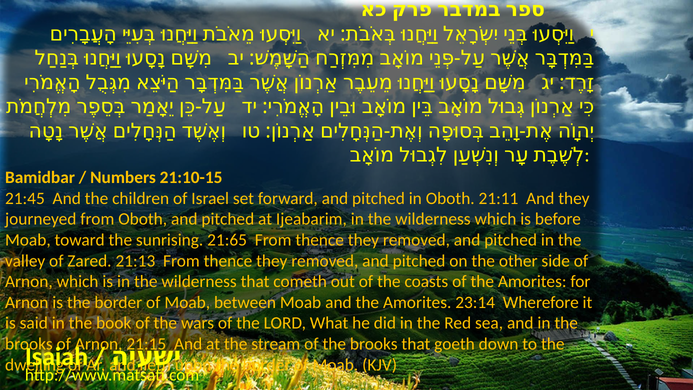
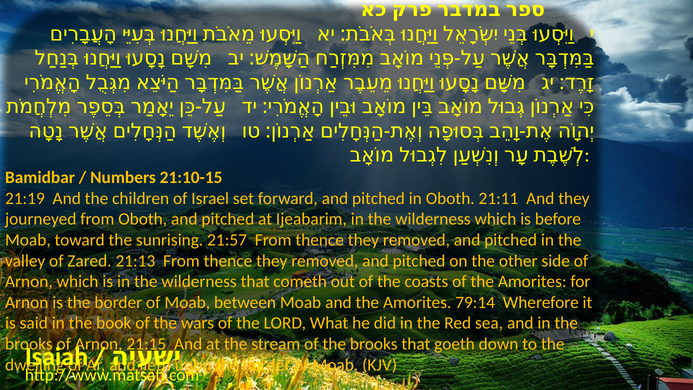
21:45: 21:45 -> 21:19
21:65: 21:65 -> 21:57
23:14: 23:14 -> 79:14
